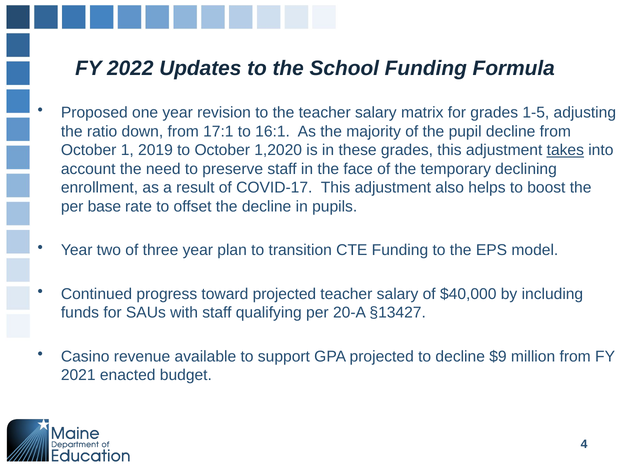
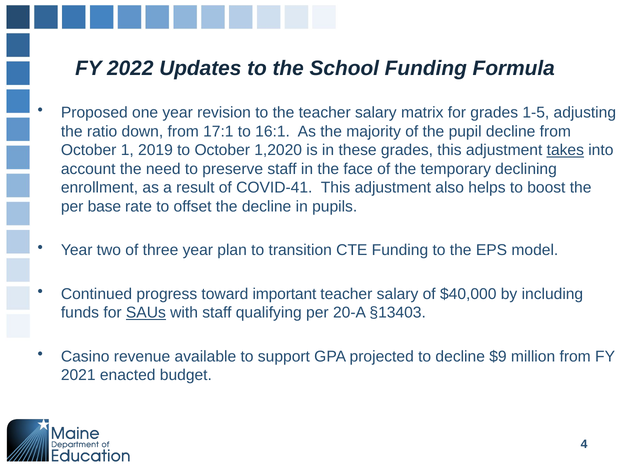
COVID-17: COVID-17 -> COVID-41
toward projected: projected -> important
SAUs underline: none -> present
§13427: §13427 -> §13403
